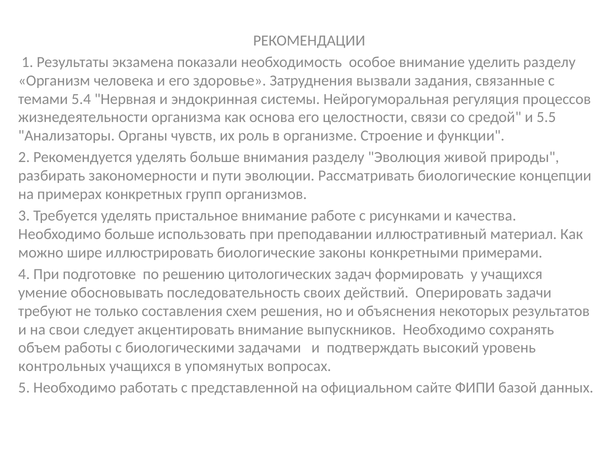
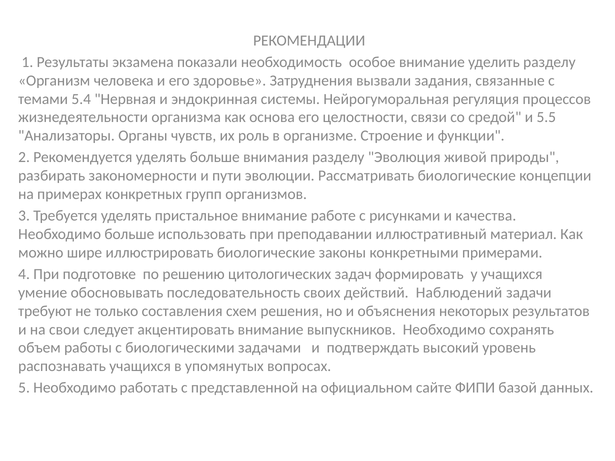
Оперировать: Оперировать -> Наблюдений
контрольных: контрольных -> распознавать
